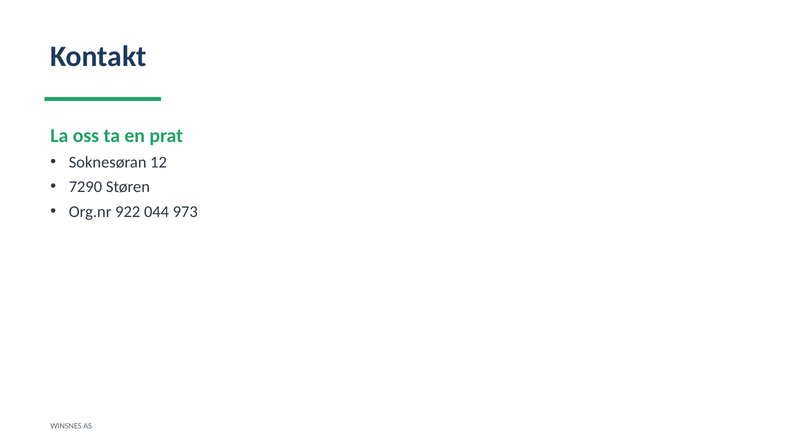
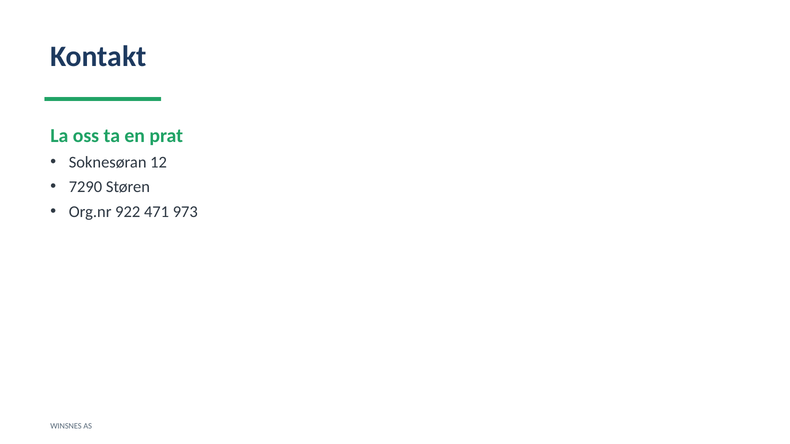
044: 044 -> 471
